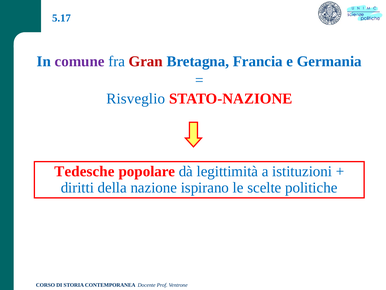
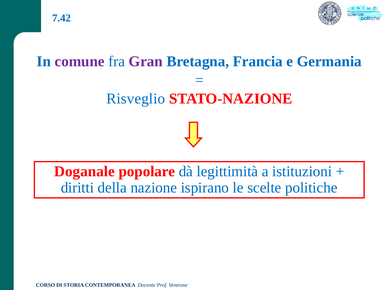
5.17: 5.17 -> 7.42
Gran colour: red -> purple
Tedesche: Tedesche -> Doganale
